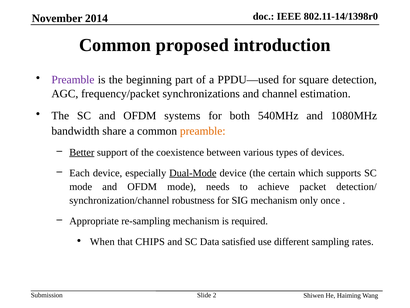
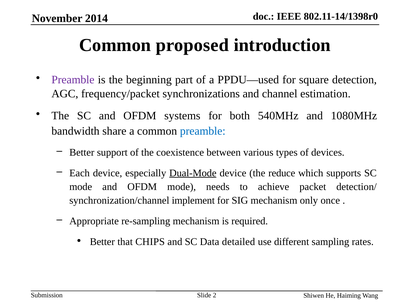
preamble at (203, 131) colour: orange -> blue
Better at (82, 152) underline: present -> none
certain: certain -> reduce
robustness: robustness -> implement
When at (102, 241): When -> Better
satisfied: satisfied -> detailed
